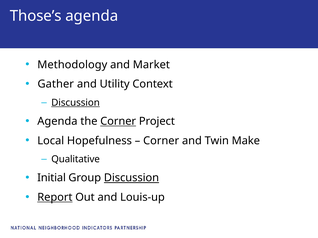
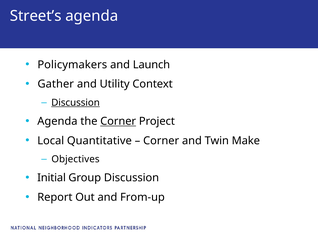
Those’s: Those’s -> Street’s
Methodology: Methodology -> Policymakers
Market: Market -> Launch
Hopefulness: Hopefulness -> Quantitative
Qualitative: Qualitative -> Objectives
Discussion at (131, 178) underline: present -> none
Report underline: present -> none
Louis-up: Louis-up -> From-up
